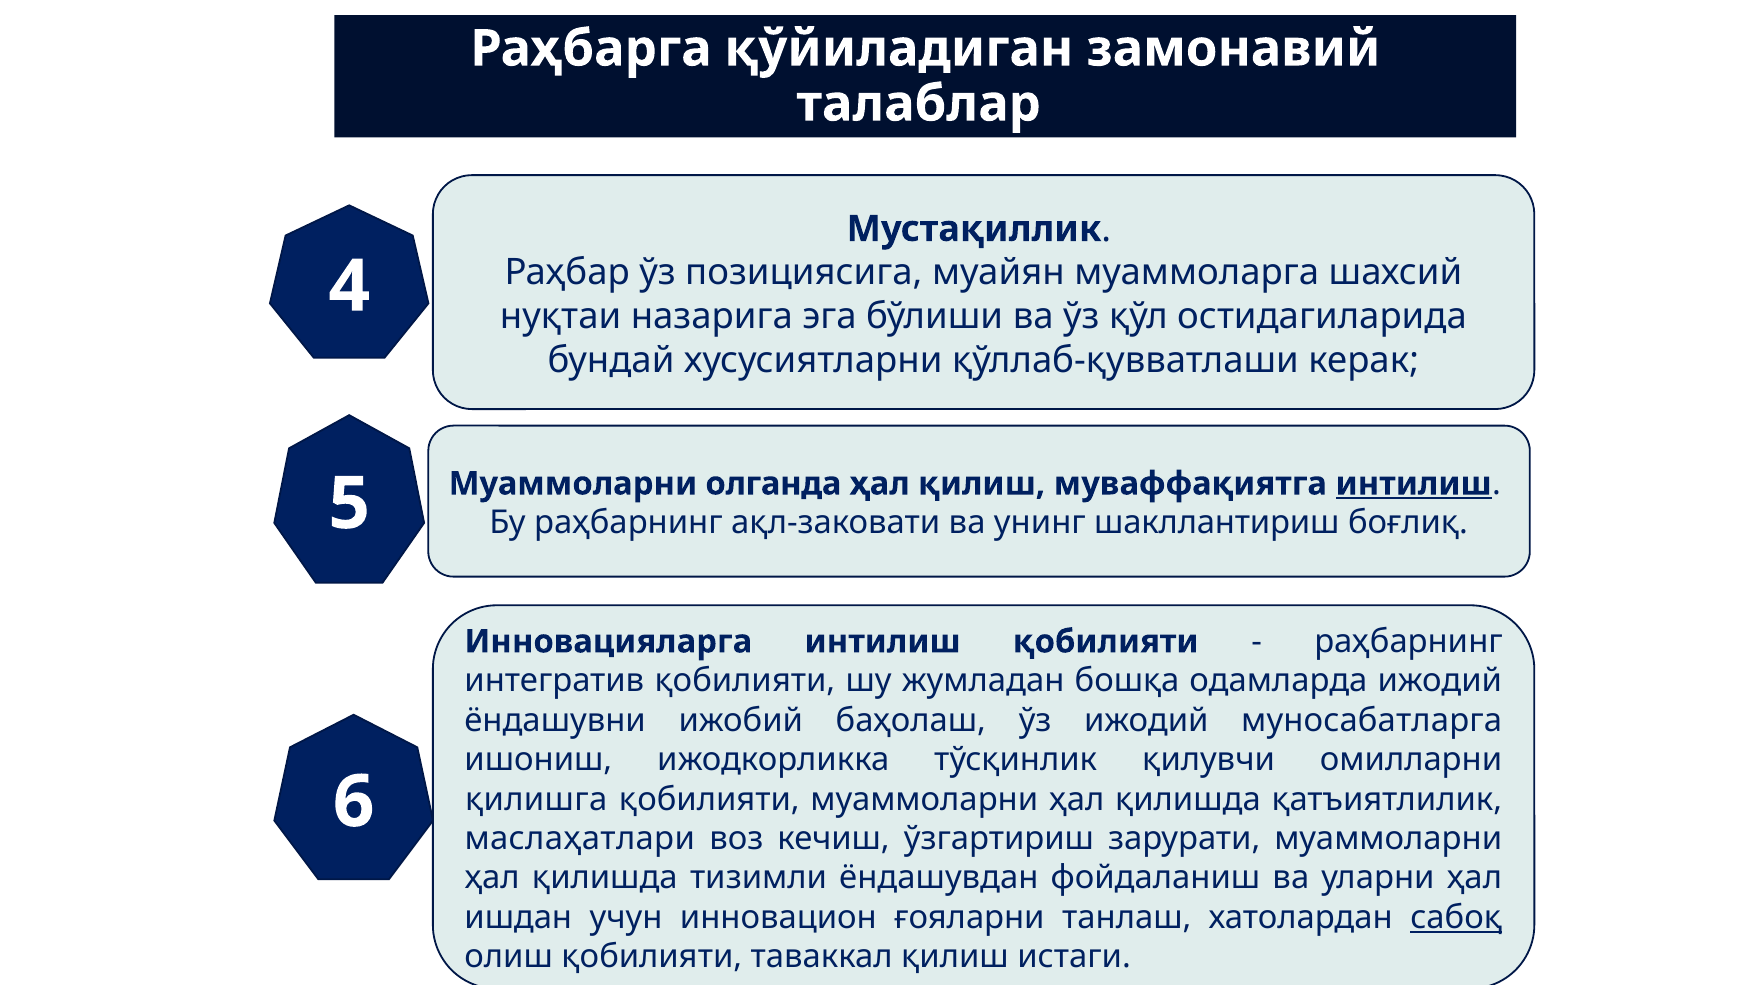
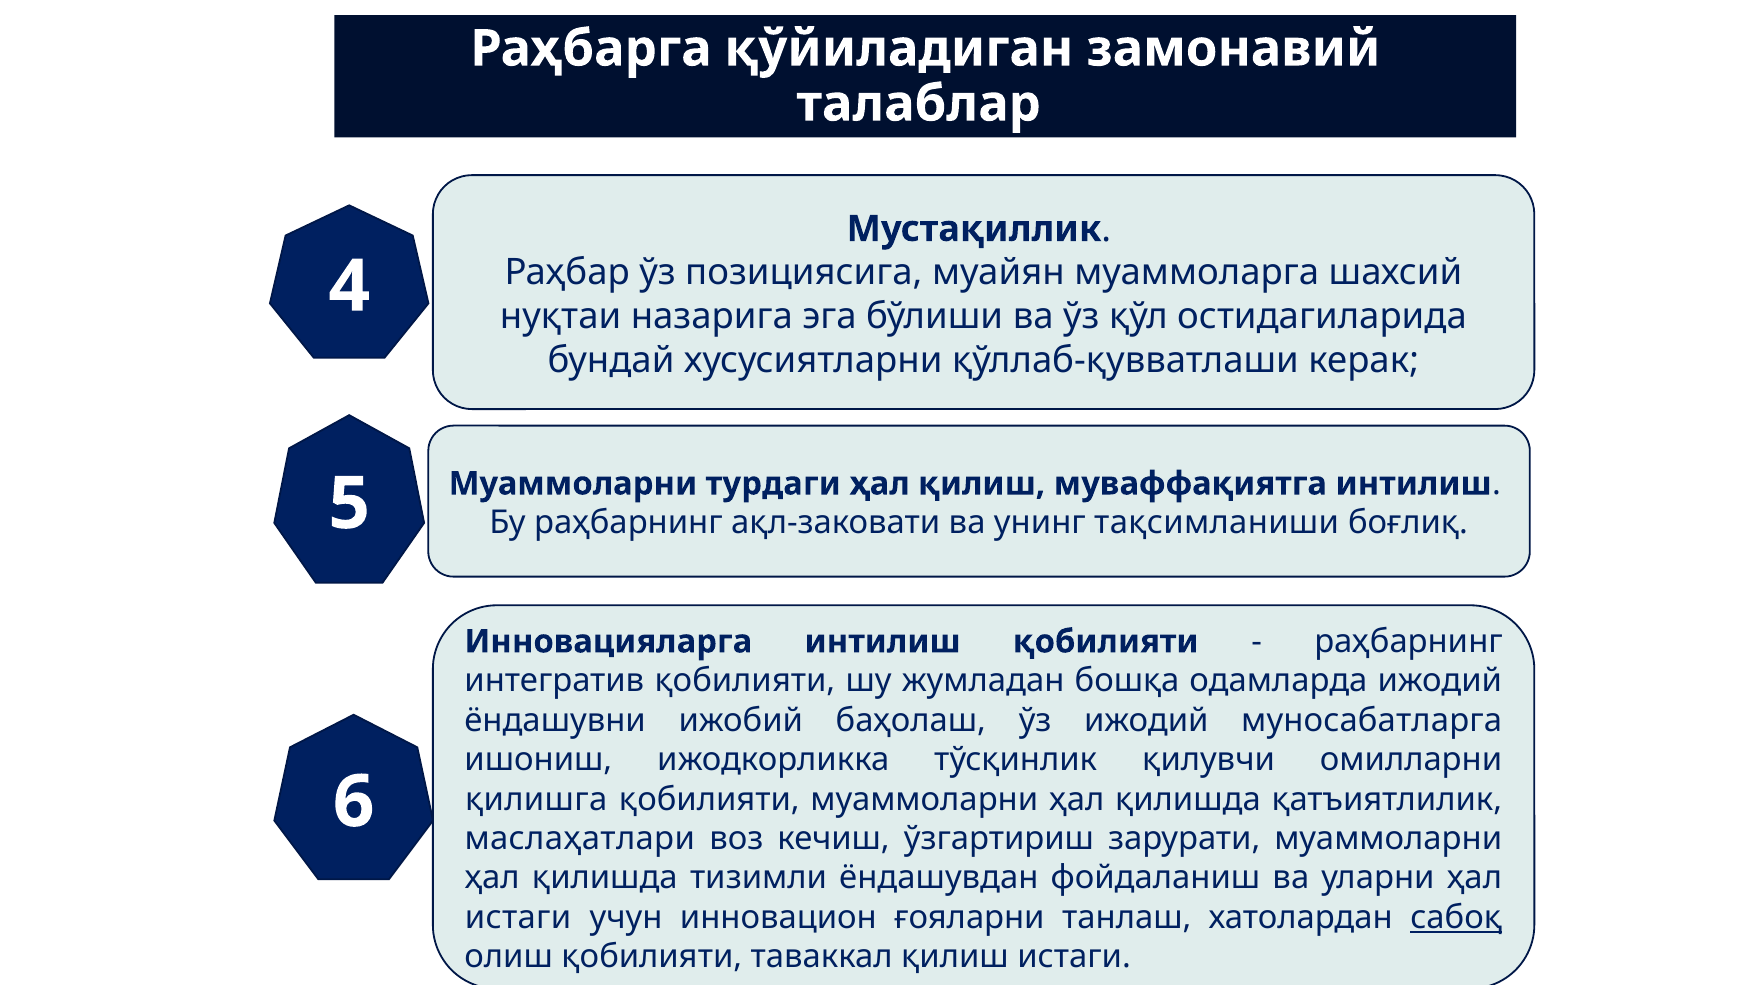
олганда: олганда -> турдаги
интилиш at (1414, 484) underline: present -> none
шакллантириш: шакллантириш -> тақсимланиши
ишдан at (518, 917): ишдан -> истаги
